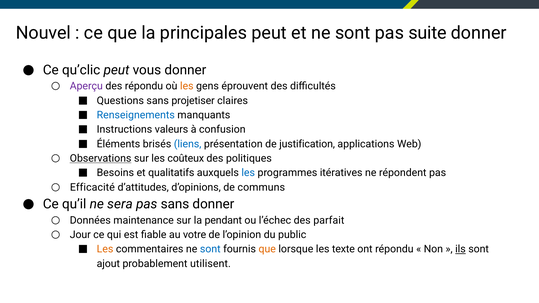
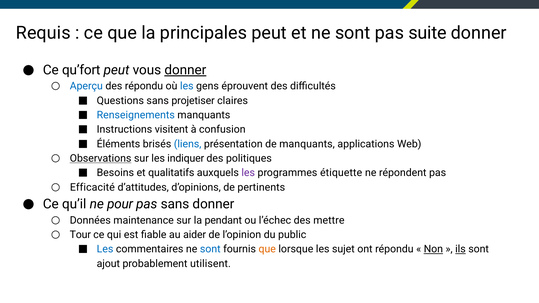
Nouvel: Nouvel -> Requis
qu’clic: qu’clic -> qu’fort
donner at (185, 70) underline: none -> present
Aperçu colour: purple -> blue
les at (187, 86) colour: orange -> blue
valeurs: valeurs -> visitent
de justification: justification -> manquants
coûteux: coûteux -> indiquer
les at (248, 173) colour: blue -> purple
itératives: itératives -> étiquette
communs: communs -> pertinents
sera: sera -> pour
parfait: parfait -> mettre
Jour: Jour -> Tour
votre: votre -> aider
Les at (105, 249) colour: orange -> blue
texte: texte -> sujet
Non underline: none -> present
